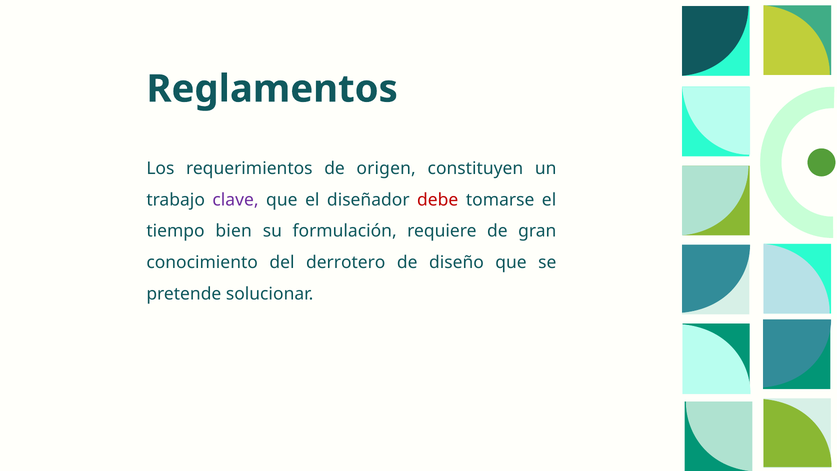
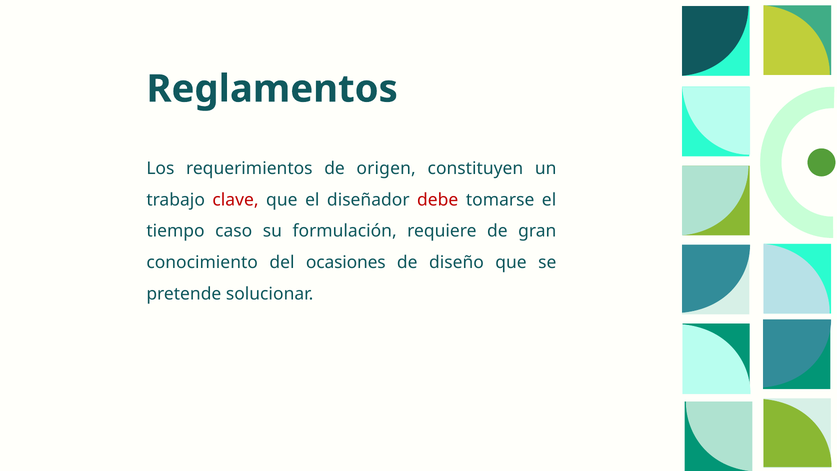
clave colour: purple -> red
bien: bien -> caso
derrotero: derrotero -> ocasiones
